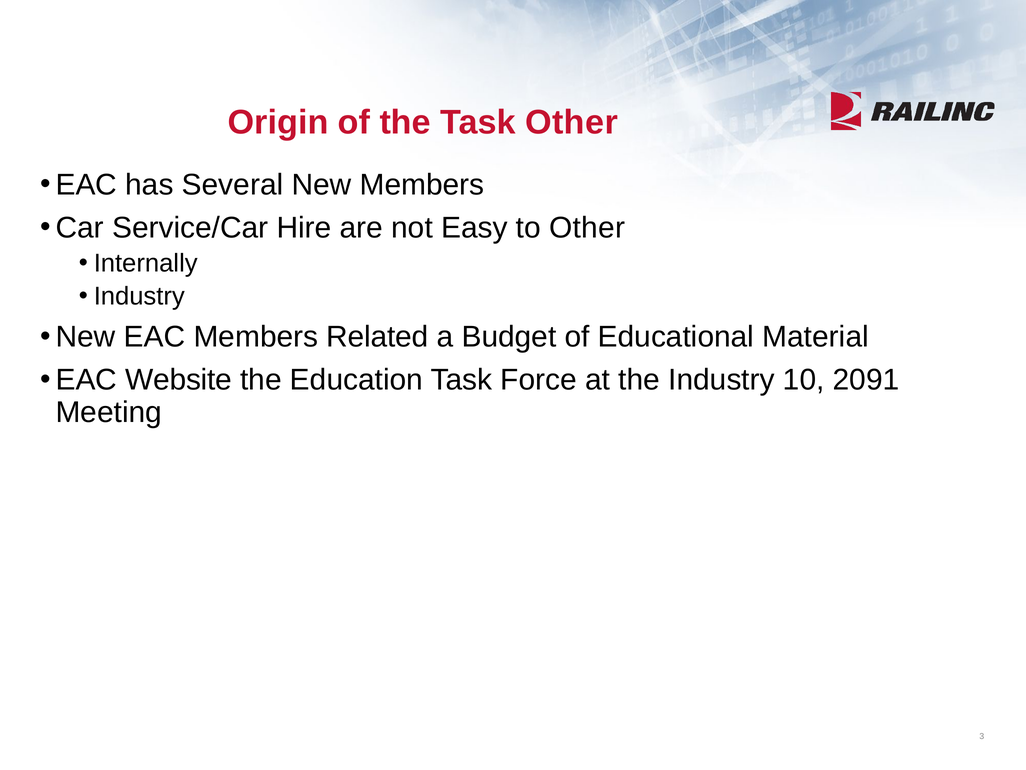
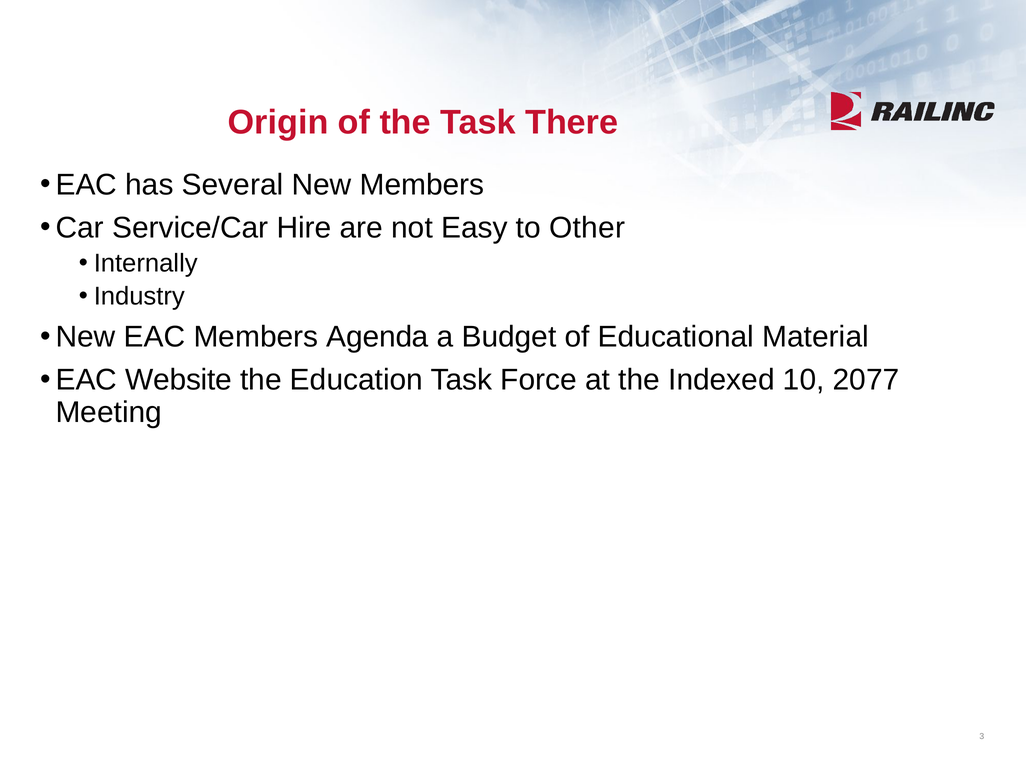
Task Other: Other -> There
Related: Related -> Agenda
the Industry: Industry -> Indexed
2091: 2091 -> 2077
